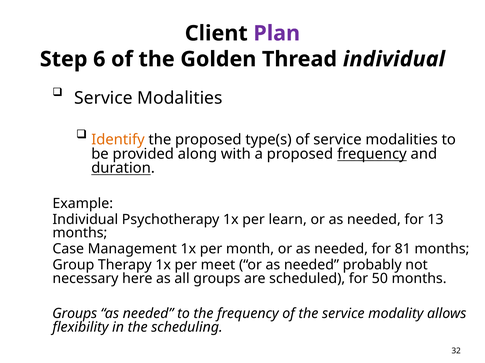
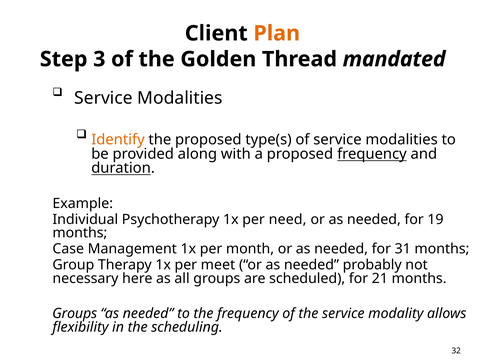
Plan colour: purple -> orange
6: 6 -> 3
Thread individual: individual -> mandated
learn: learn -> need
13: 13 -> 19
81: 81 -> 31
50: 50 -> 21
